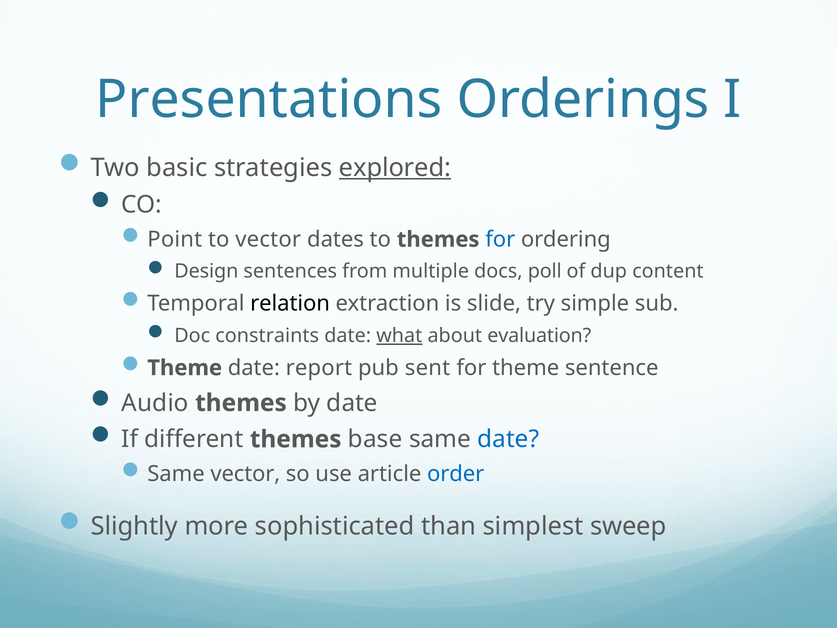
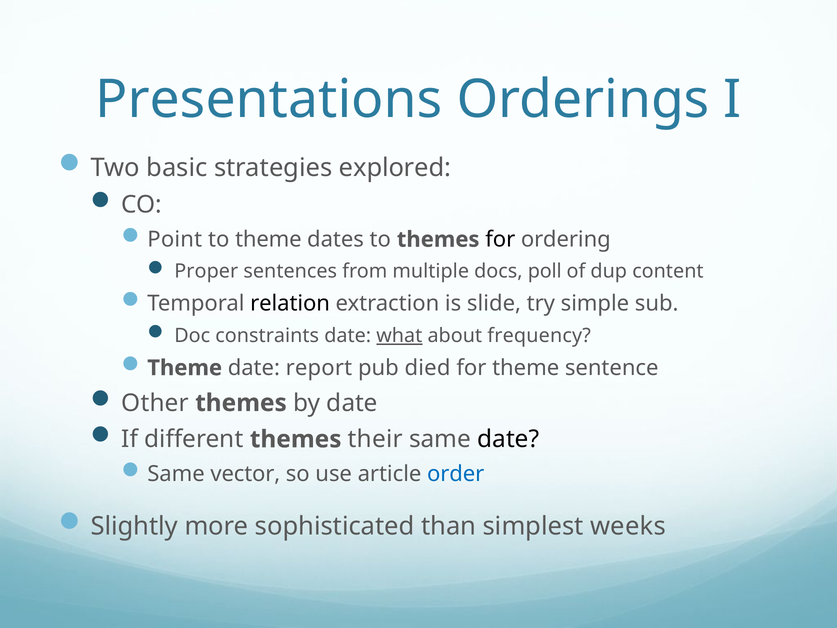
explored underline: present -> none
to vector: vector -> theme
for at (500, 239) colour: blue -> black
Design: Design -> Proper
evaluation: evaluation -> frequency
sent: sent -> died
Audio: Audio -> Other
base: base -> their
date at (508, 439) colour: blue -> black
sweep: sweep -> weeks
